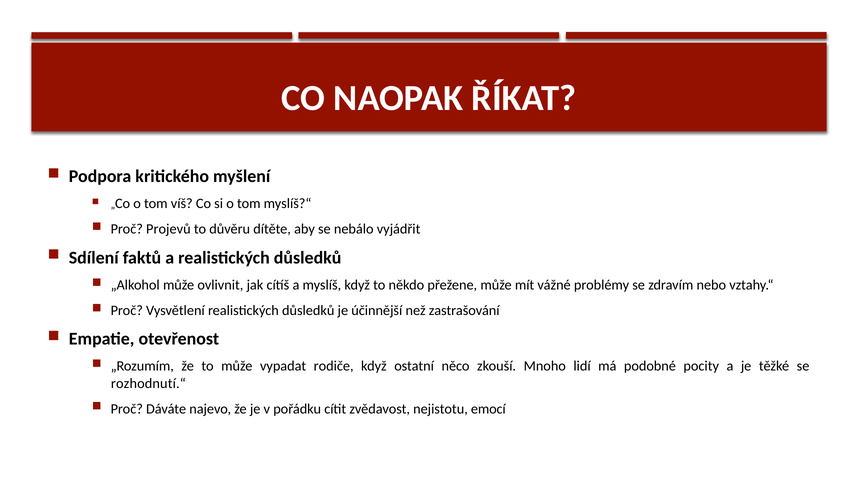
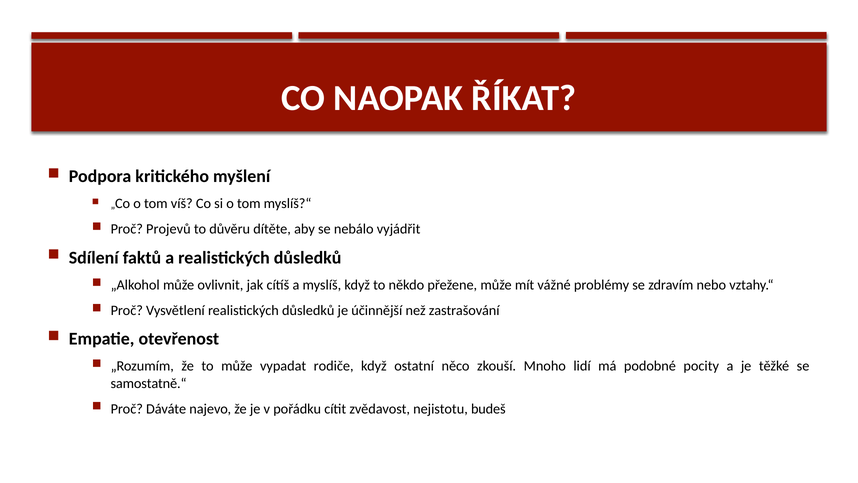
rozhodnutí.“: rozhodnutí.“ -> samostatně.“
emocí: emocí -> budeš
